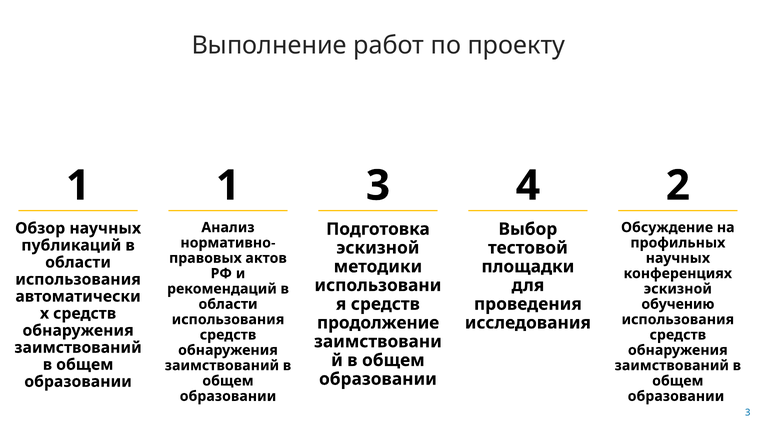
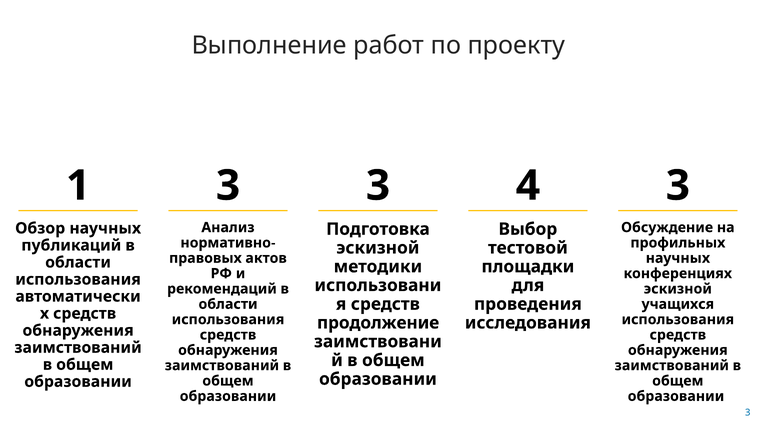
1 1: 1 -> 3
4 2: 2 -> 3
обучению: обучению -> учащихся
